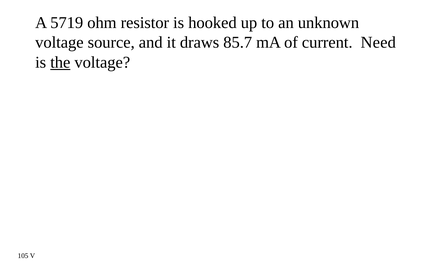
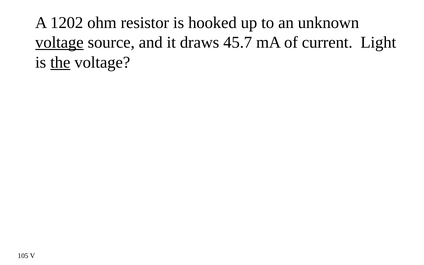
5719: 5719 -> 1202
voltage at (59, 42) underline: none -> present
85.7: 85.7 -> 45.7
Need: Need -> Light
